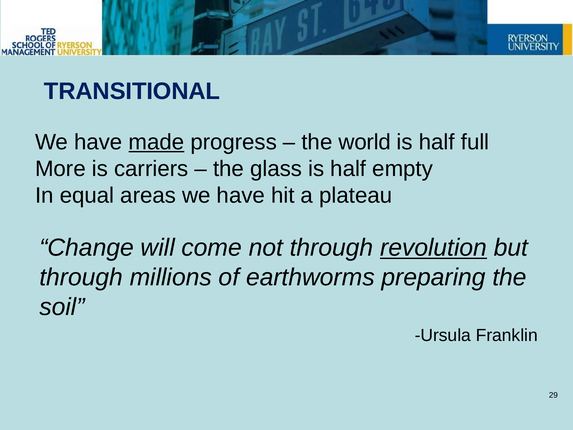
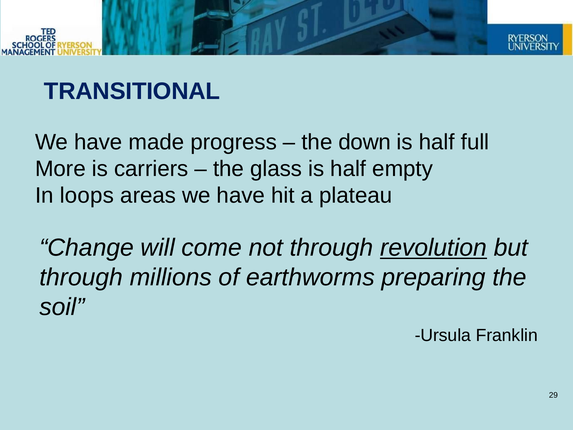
made underline: present -> none
world: world -> down
equal: equal -> loops
